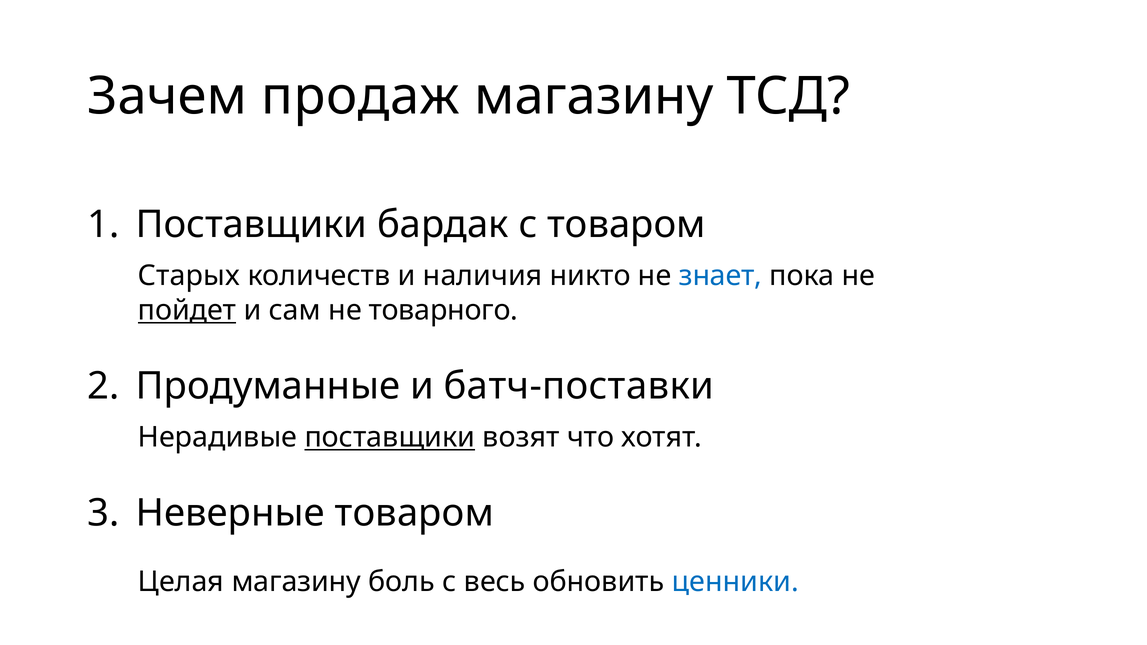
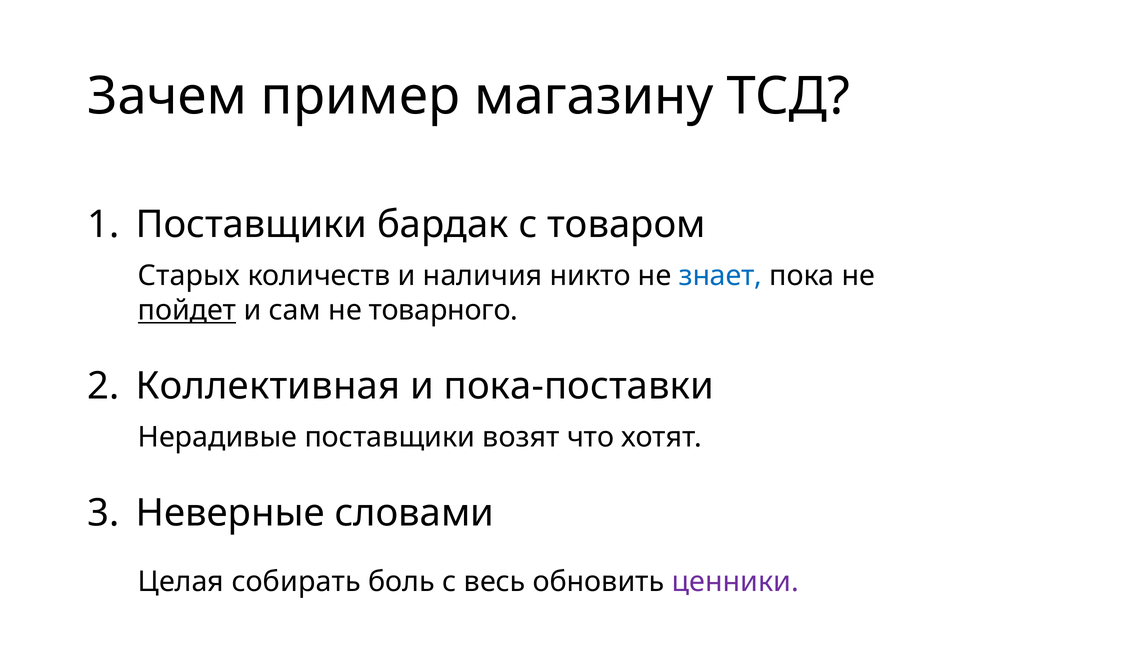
продаж: продаж -> пример
Продуманные: Продуманные -> Коллективная
батч-поставки: батч-поставки -> пока-поставки
поставщики at (390, 438) underline: present -> none
Неверные товаром: товаром -> словами
Целая магазину: магазину -> собирать
ценники colour: blue -> purple
